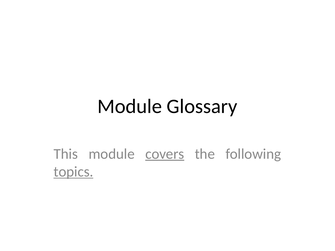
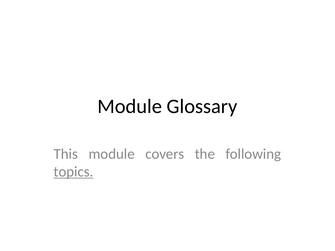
covers underline: present -> none
